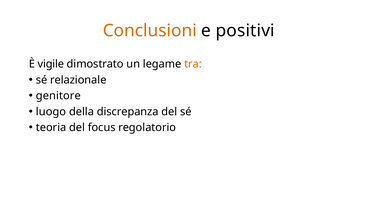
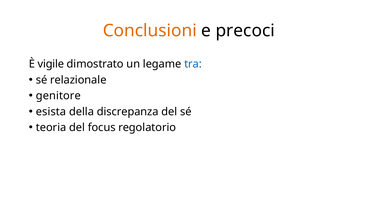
positivi: positivi -> precoci
tra colour: orange -> blue
luogo: luogo -> esista
